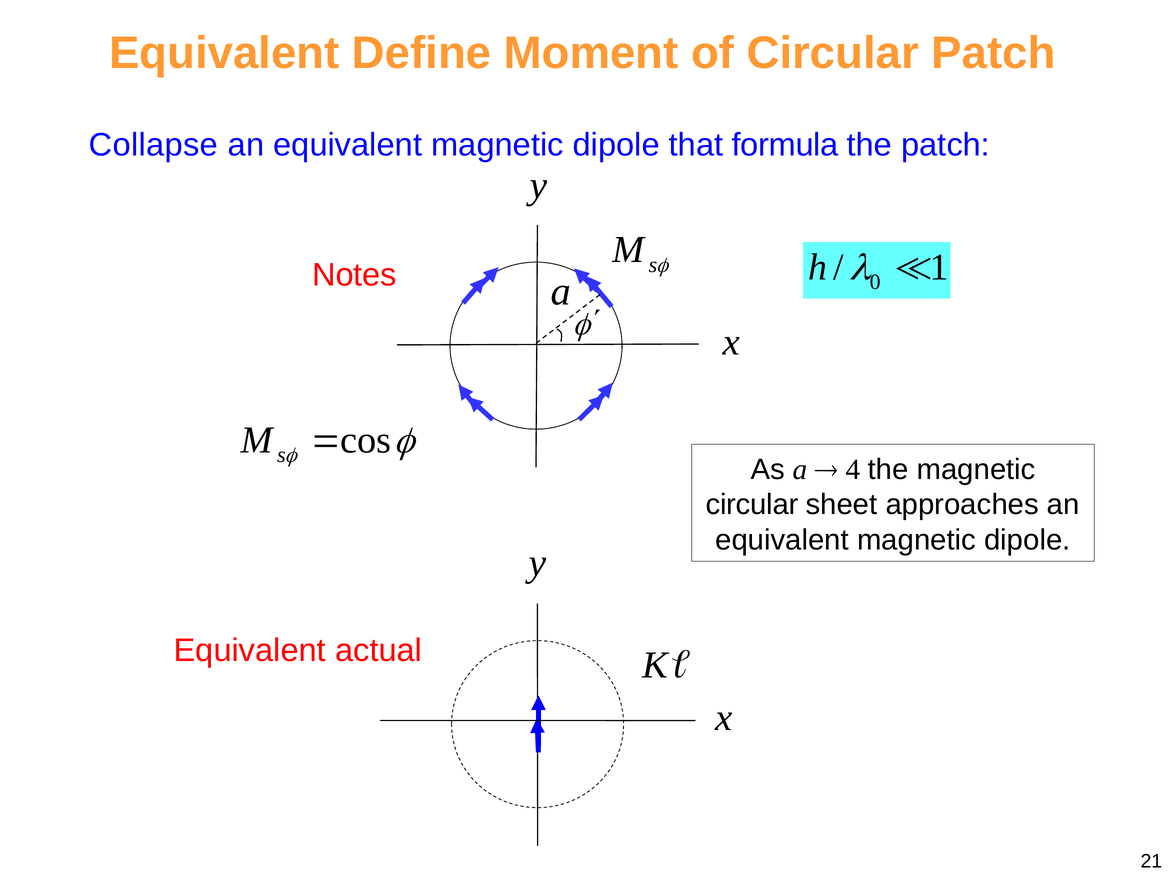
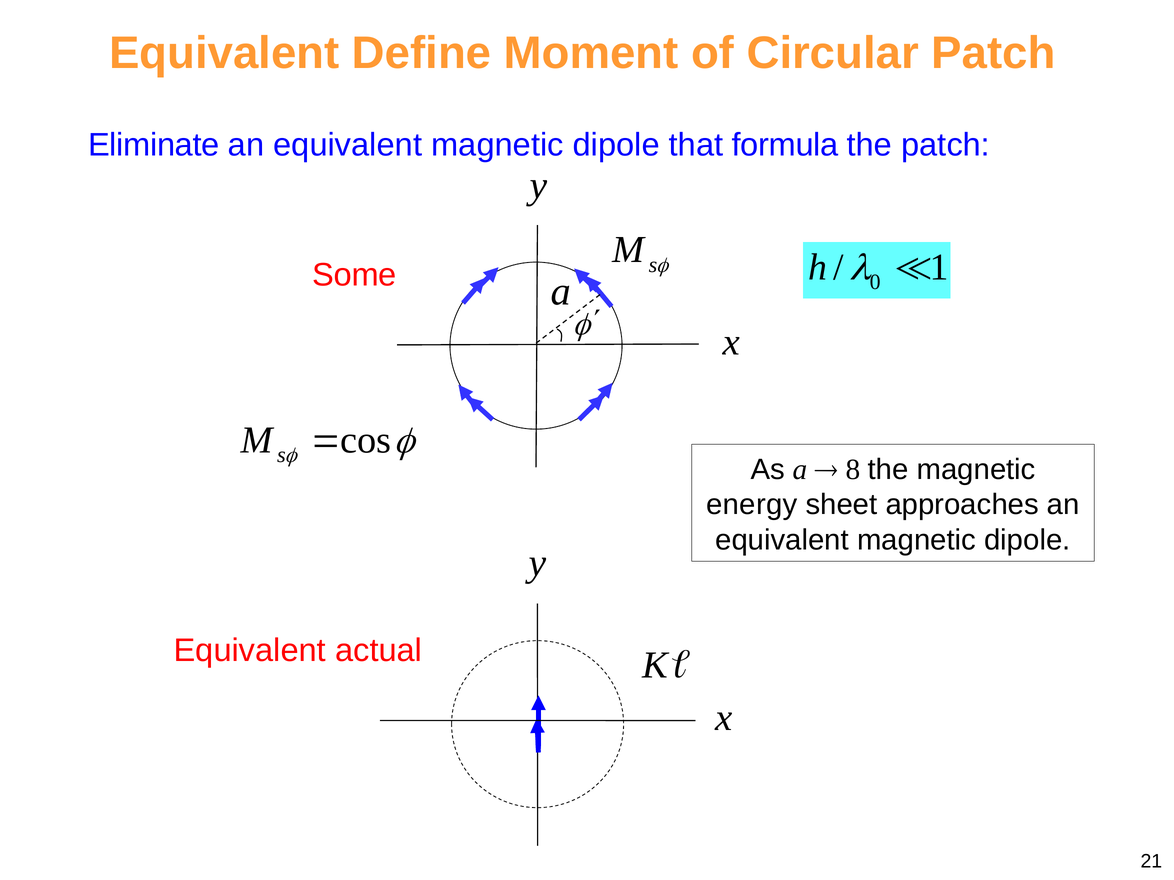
Collapse: Collapse -> Eliminate
Notes: Notes -> Some
4: 4 -> 8
circular at (752, 505): circular -> energy
